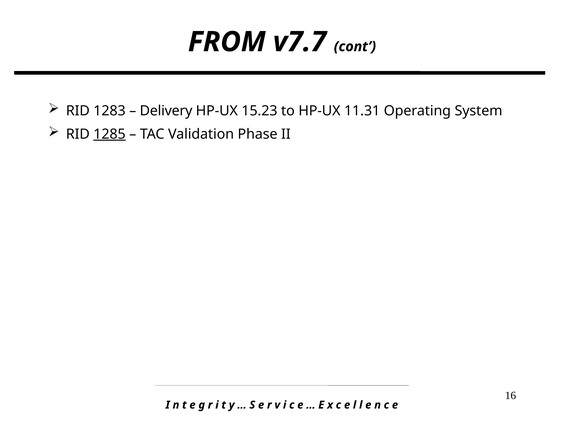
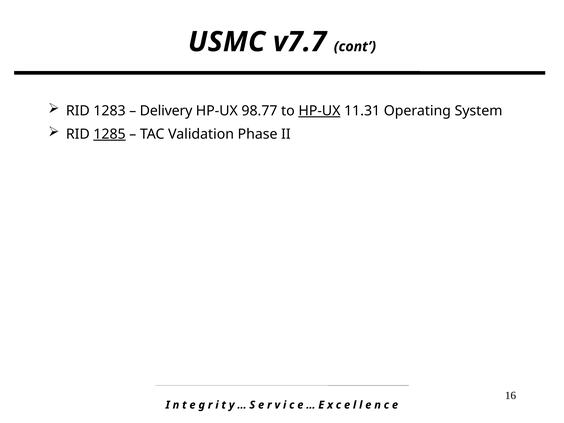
FROM: FROM -> USMC
15.23: 15.23 -> 98.77
HP-UX at (319, 111) underline: none -> present
